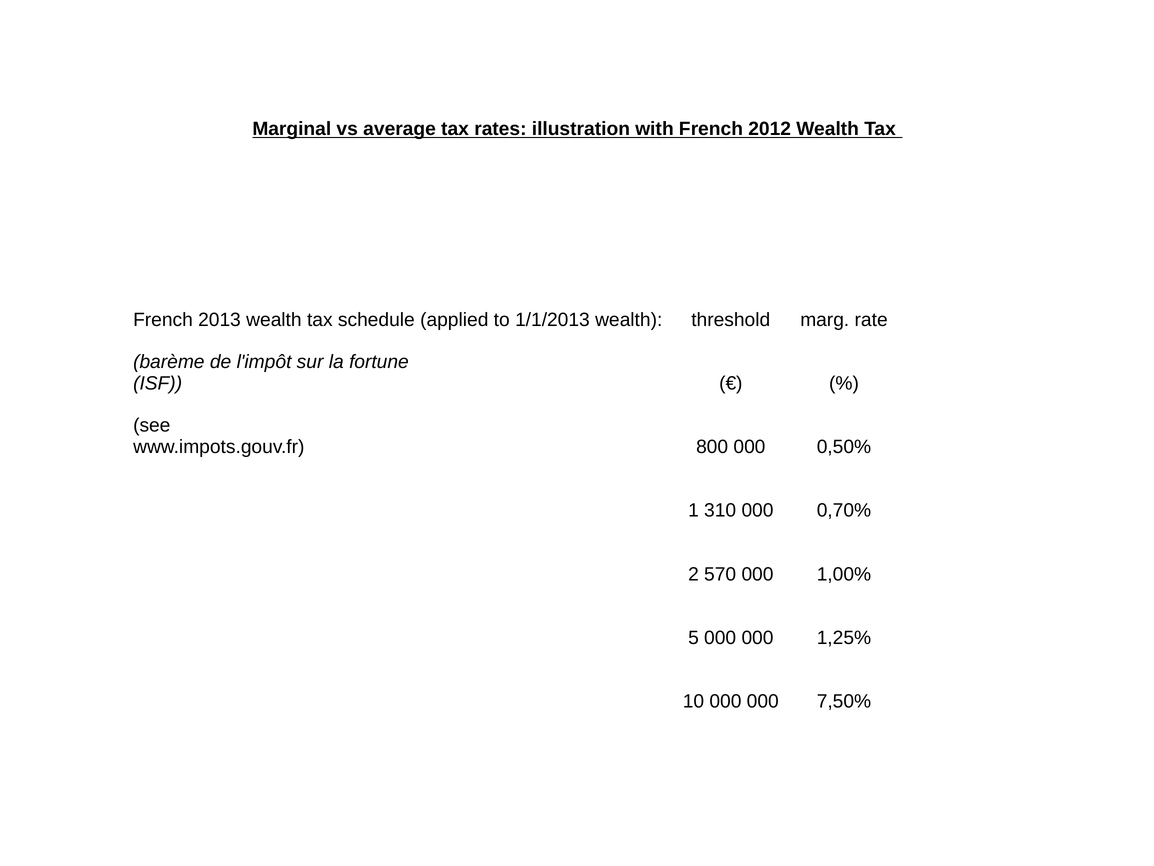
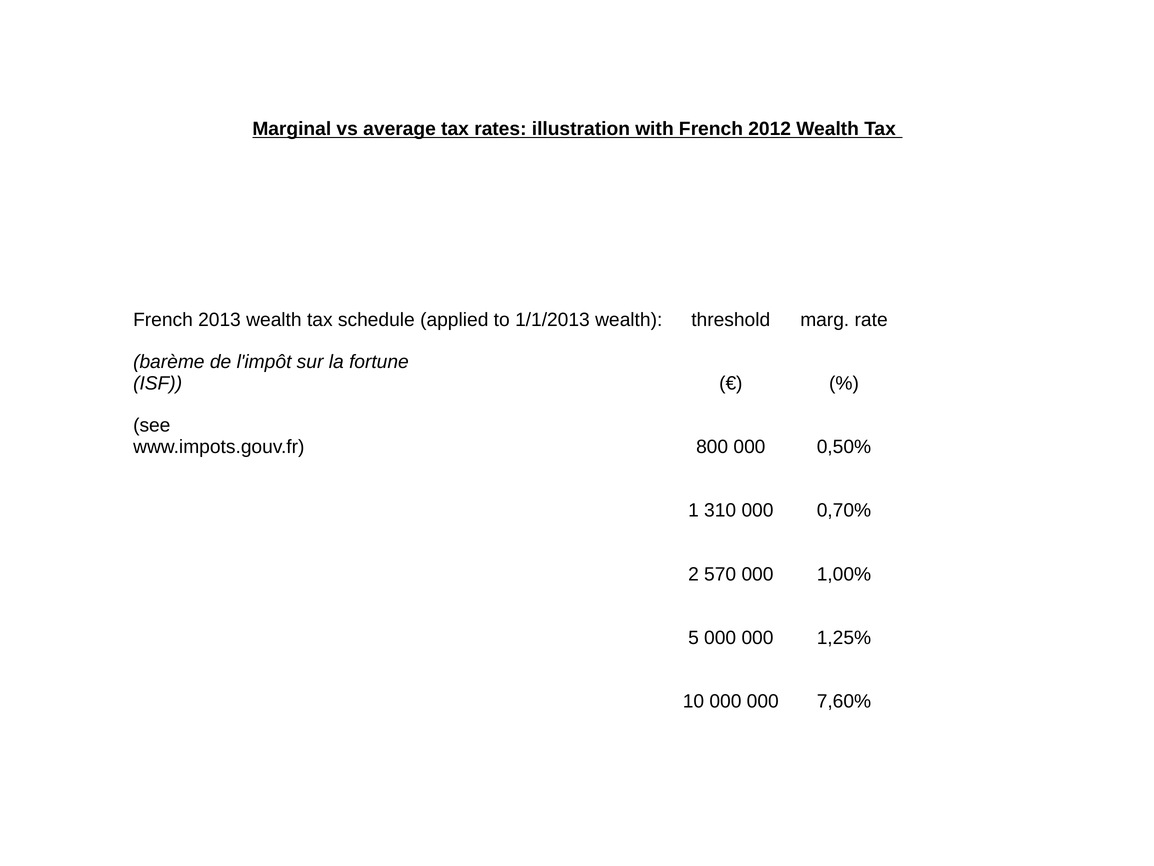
7,50%: 7,50% -> 7,60%
